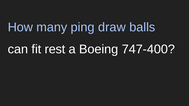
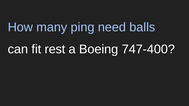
draw: draw -> need
